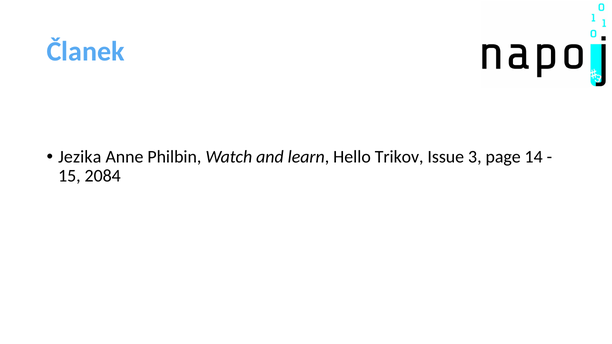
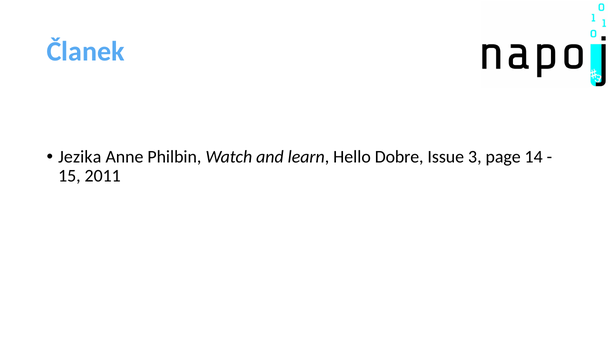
Trikov: Trikov -> Dobre
2084: 2084 -> 2011
